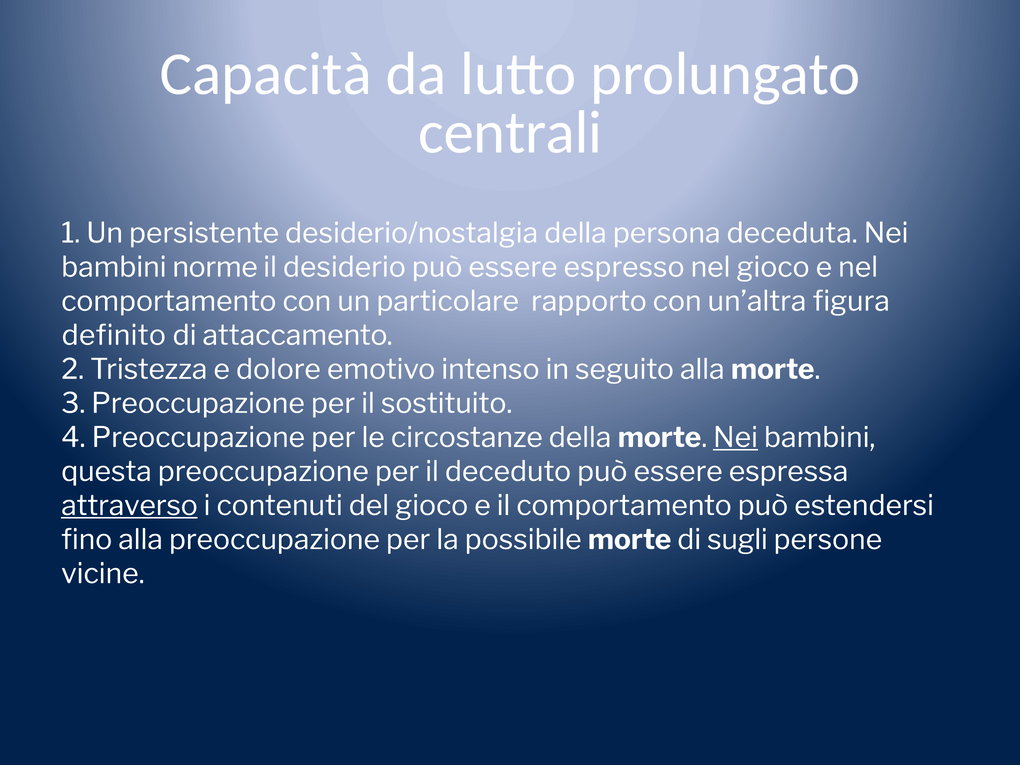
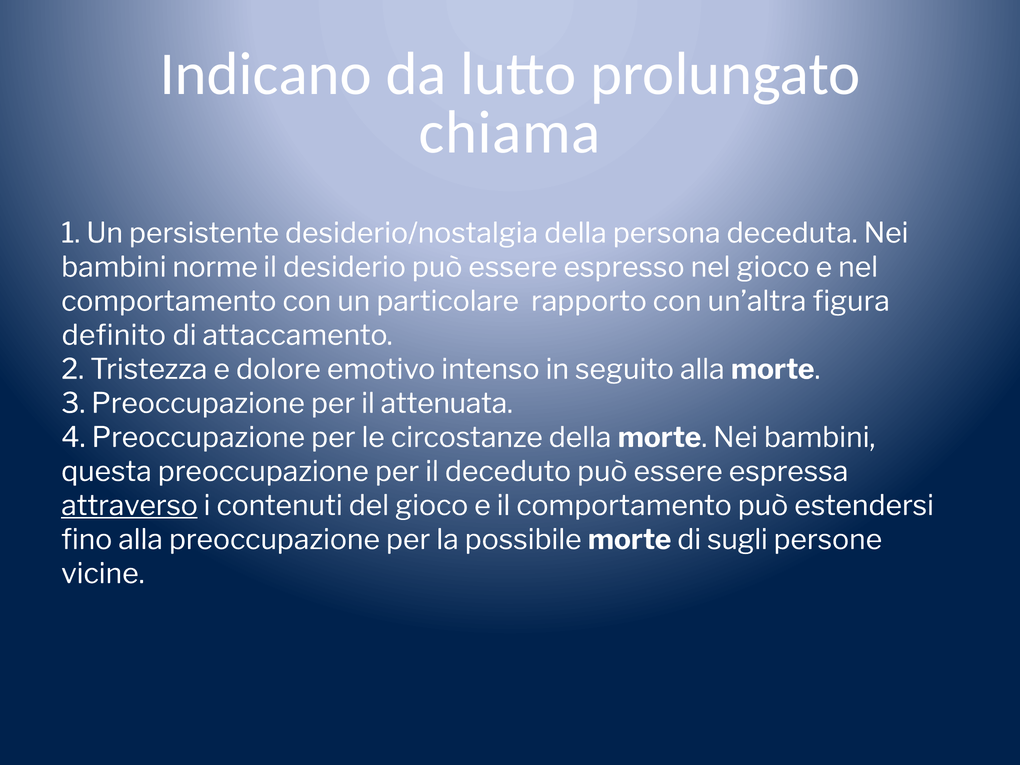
Capacità: Capacità -> Indicano
centrali: centrali -> chiama
sostituito: sostituito -> attenuata
Nei at (736, 438) underline: present -> none
